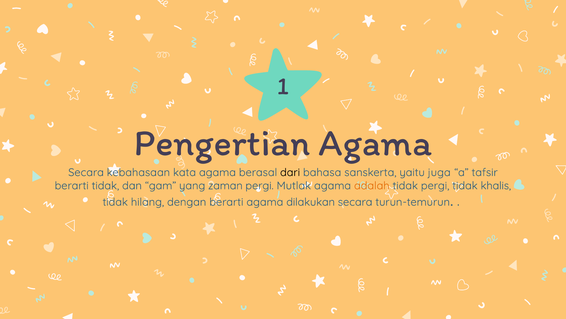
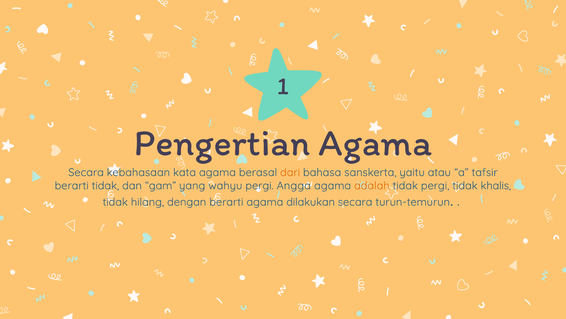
dari colour: black -> orange
juga: juga -> atau
zaman: zaman -> wahyu
Mutlak: Mutlak -> Angga
